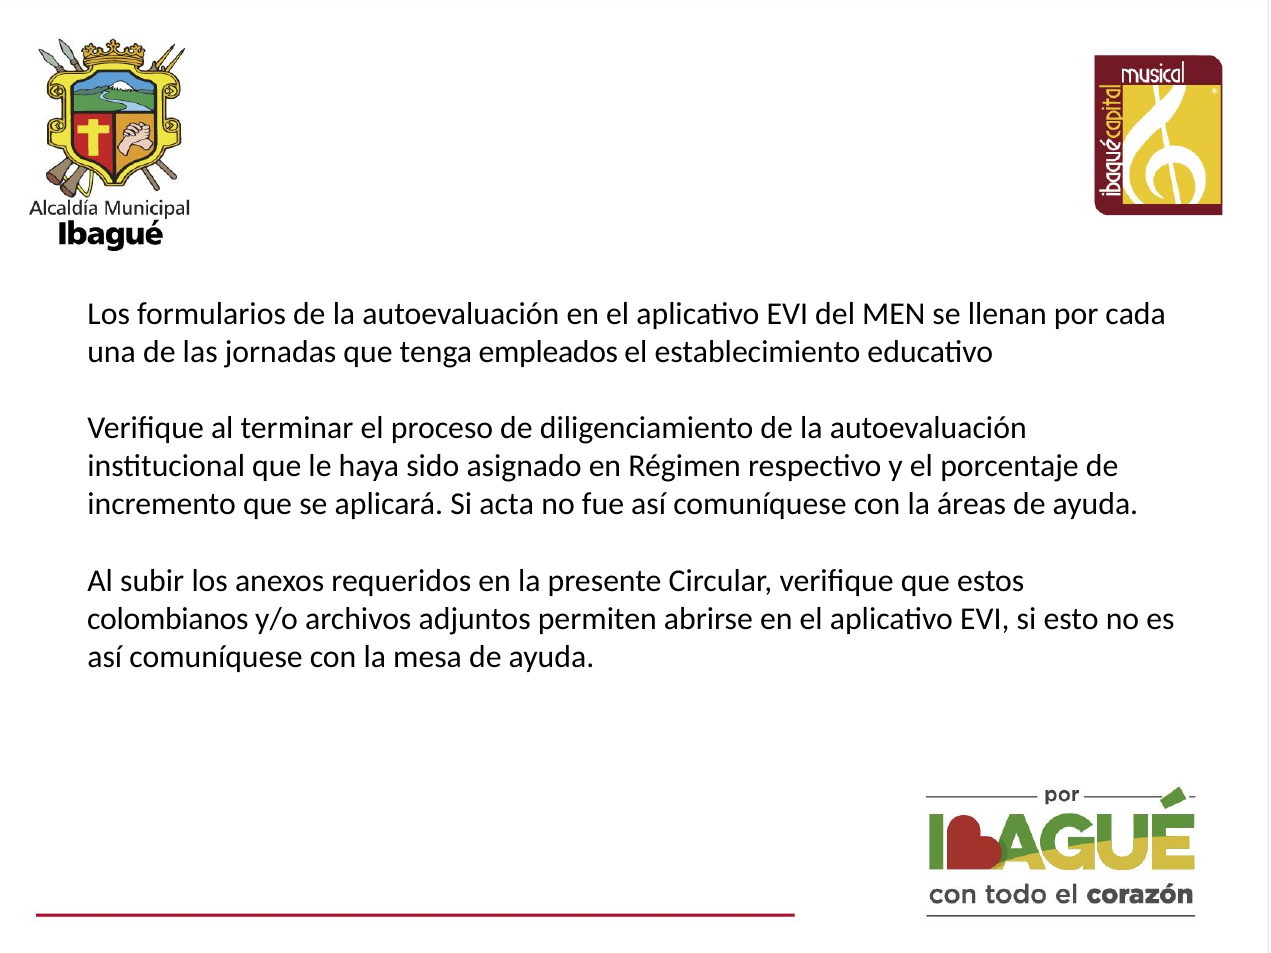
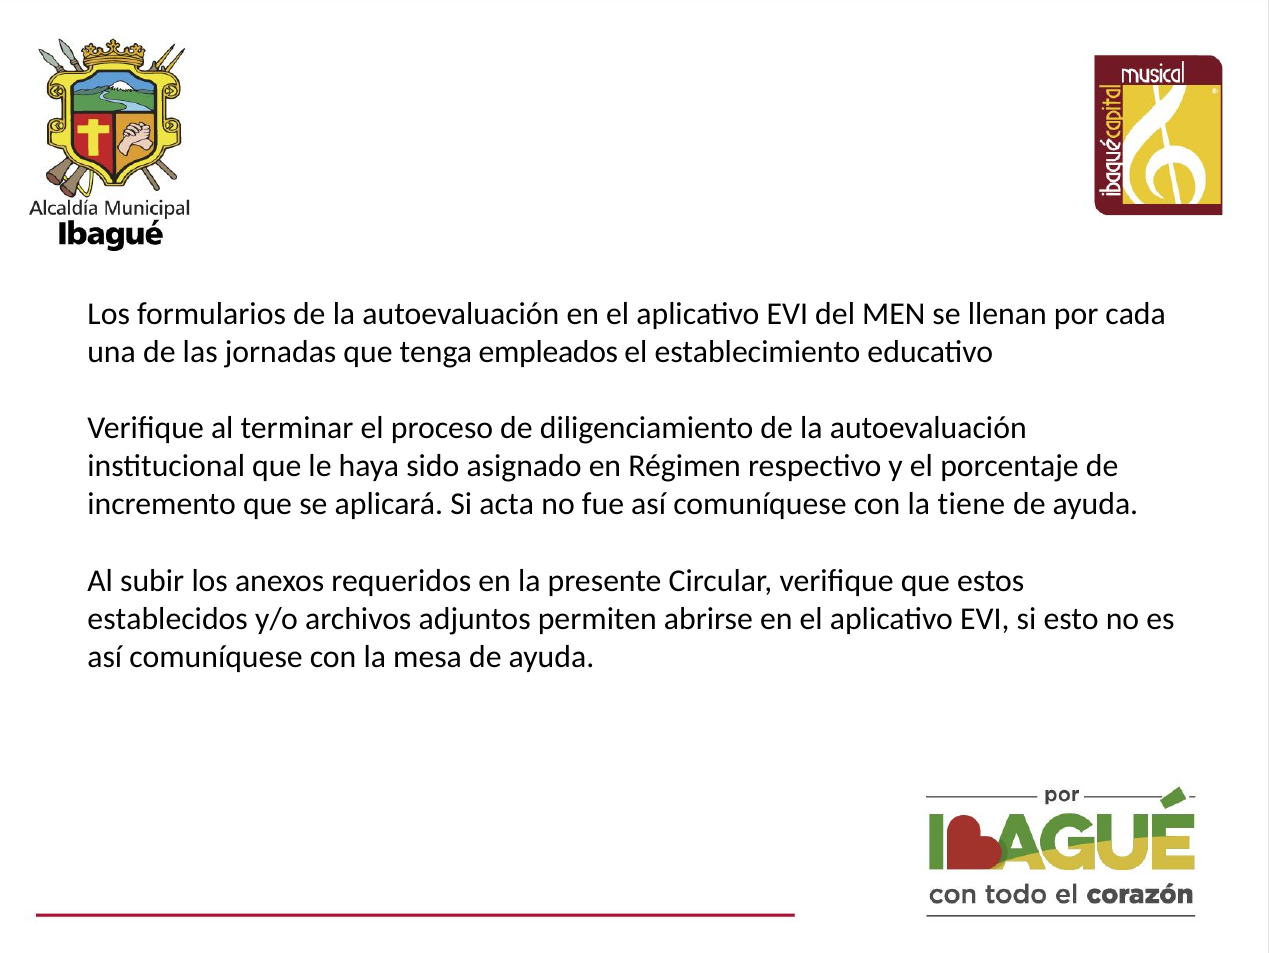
áreas: áreas -> tiene
colombianos: colombianos -> establecidos
